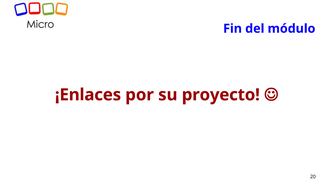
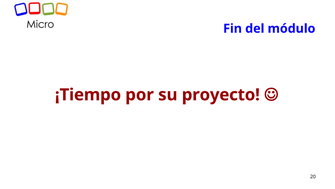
¡Enlaces: ¡Enlaces -> ¡Tiempo
